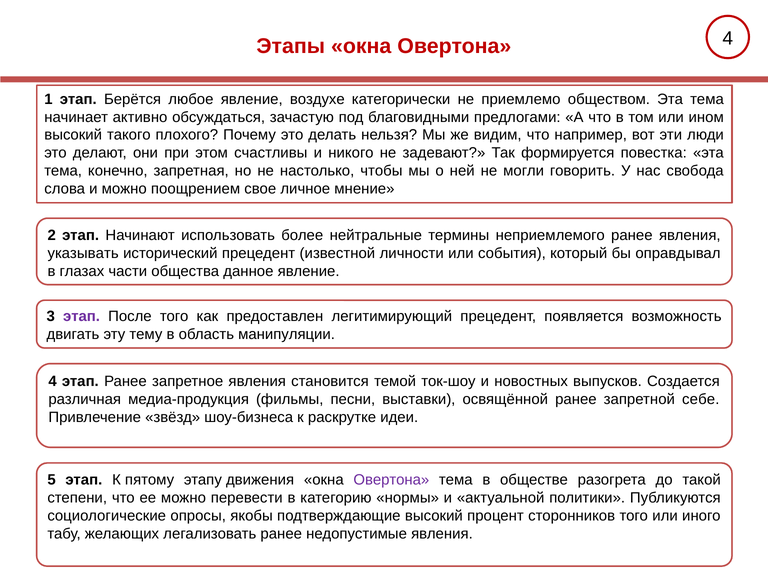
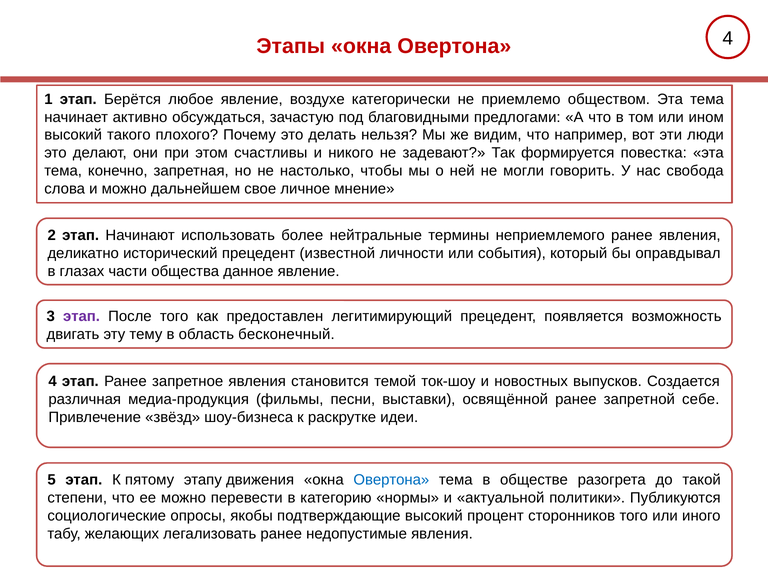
поощрением: поощрением -> дальнейшем
указывать: указывать -> деликатно
манипуляции: манипуляции -> бесконечный
Овертона at (391, 480) colour: purple -> blue
